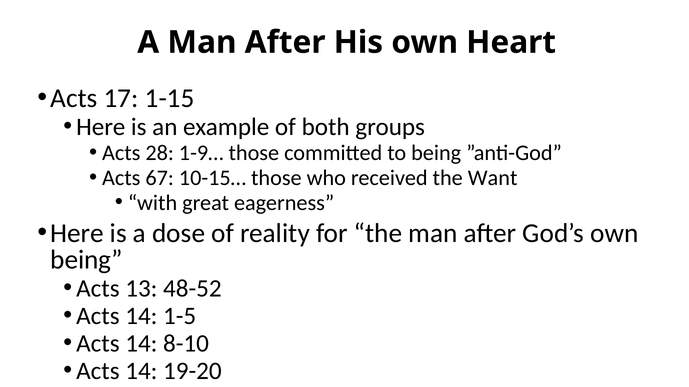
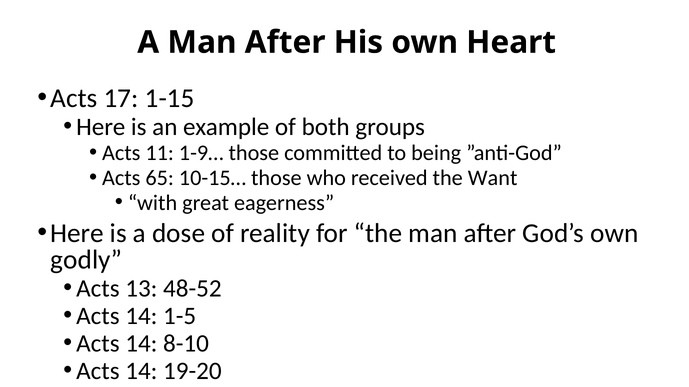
28: 28 -> 11
67: 67 -> 65
being at (86, 260): being -> godly
